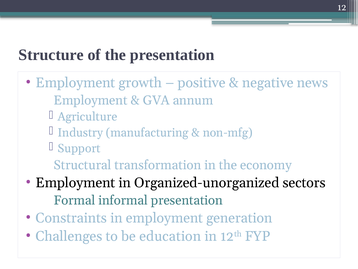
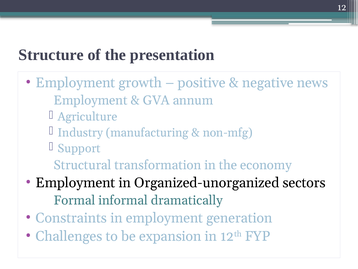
informal presentation: presentation -> dramatically
education: education -> expansion
